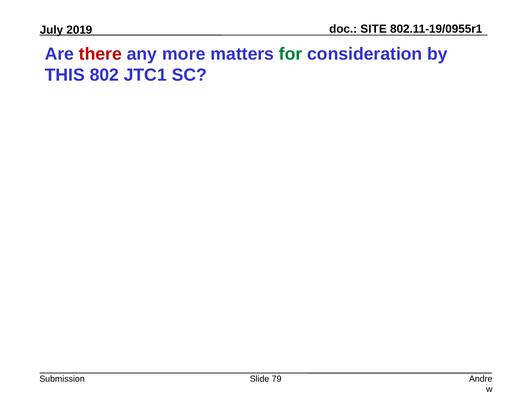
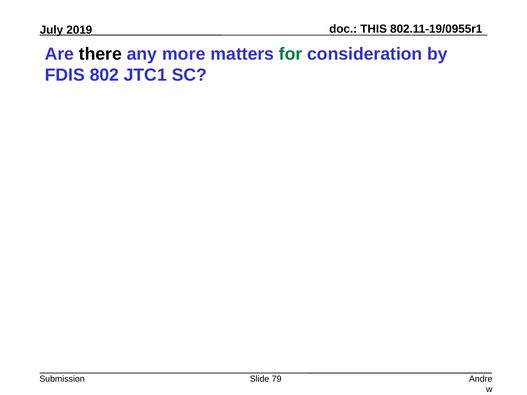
SITE: SITE -> THIS
there colour: red -> black
THIS: THIS -> FDIS
